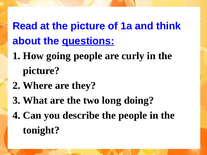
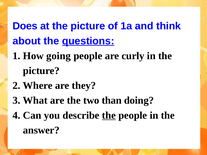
Read: Read -> Does
long: long -> than
the at (109, 115) underline: none -> present
tonight: tonight -> answer
